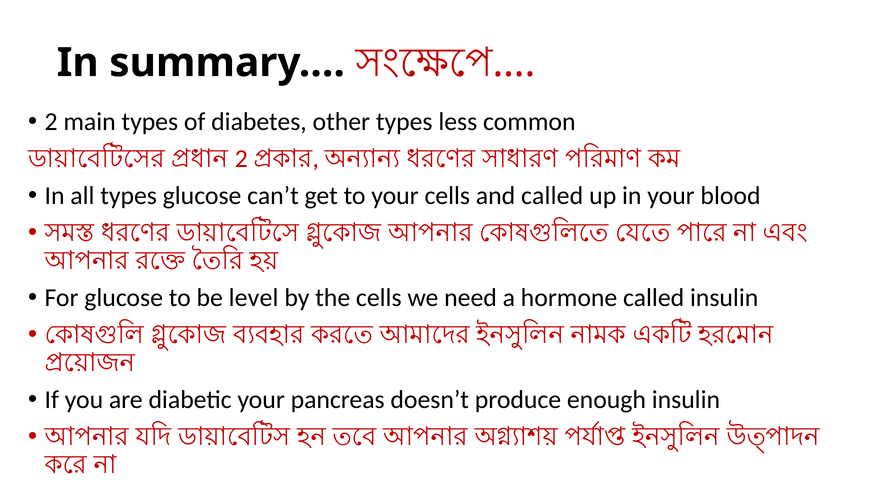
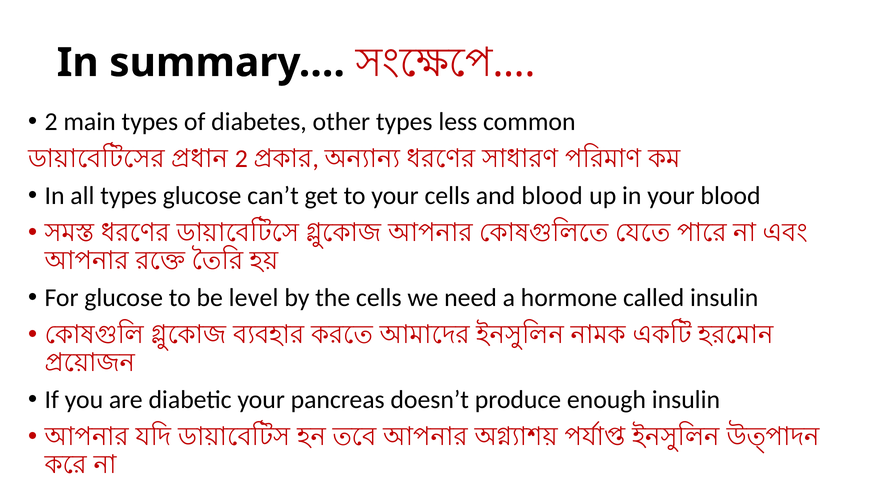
and called: called -> blood
